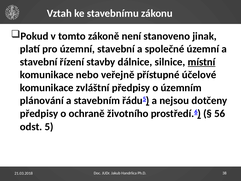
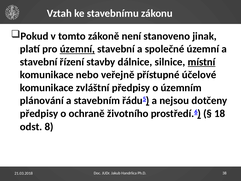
územní at (77, 49) underline: none -> present
56: 56 -> 18
5: 5 -> 8
